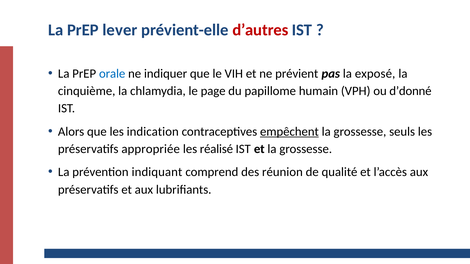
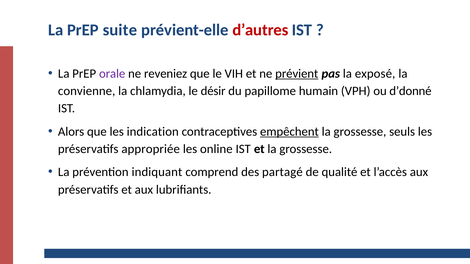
lever: lever -> suite
orale colour: blue -> purple
indiquer: indiquer -> reveniez
prévient underline: none -> present
cinquième: cinquième -> convienne
page: page -> désir
réalisé: réalisé -> online
réunion: réunion -> partagé
